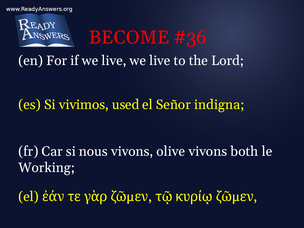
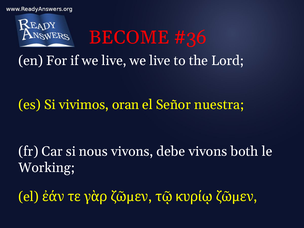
used: used -> oran
indigna: indigna -> nuestra
olive: olive -> debe
